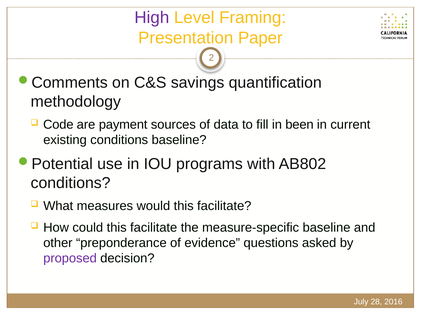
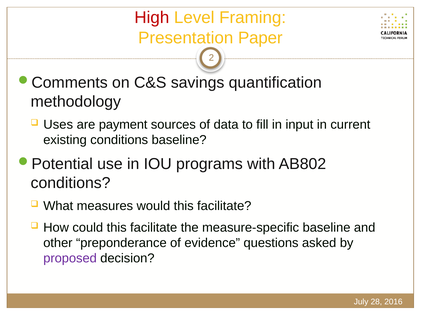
High colour: purple -> red
Code: Code -> Uses
been: been -> input
